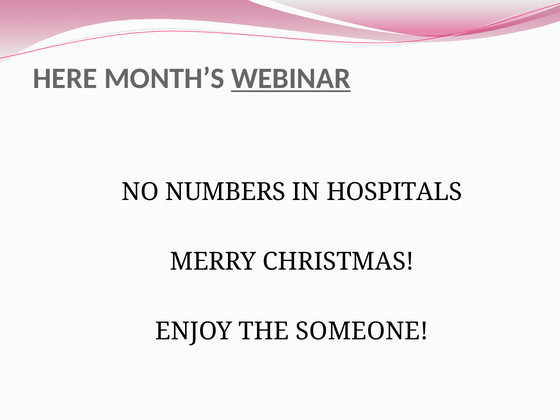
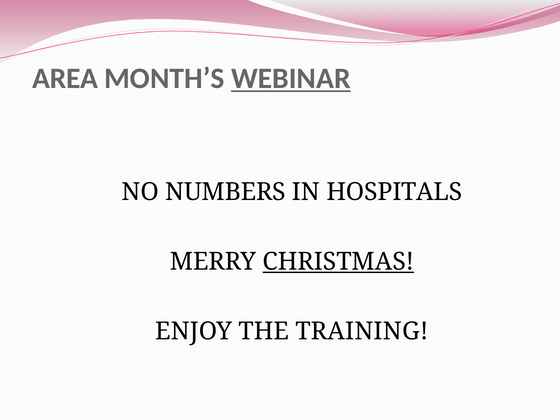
HERE: HERE -> AREA
CHRISTMAS underline: none -> present
SOMEONE: SOMEONE -> TRAINING
